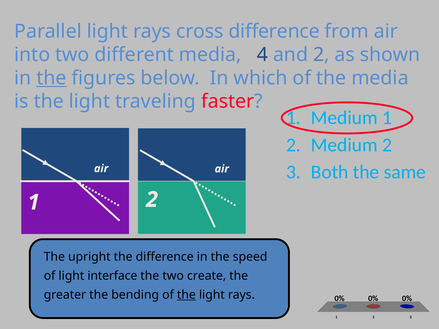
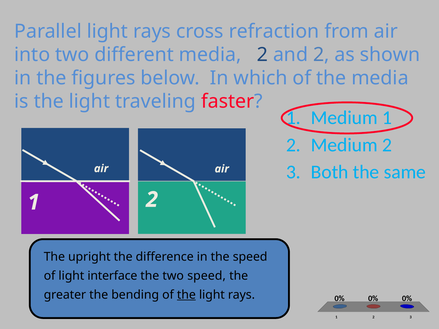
cross difference: difference -> refraction
media 4: 4 -> 2
the at (51, 78) underline: present -> none
two create: create -> speed
